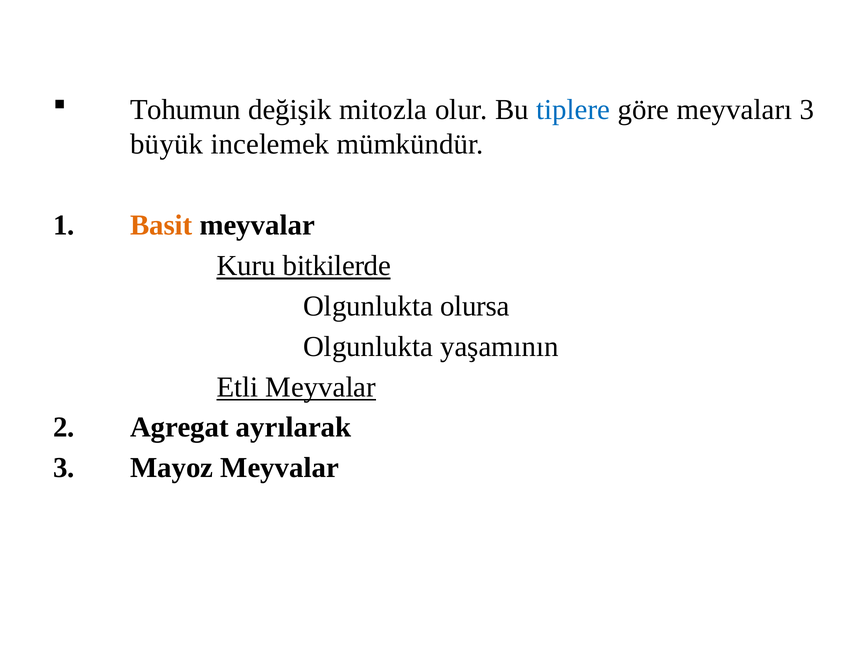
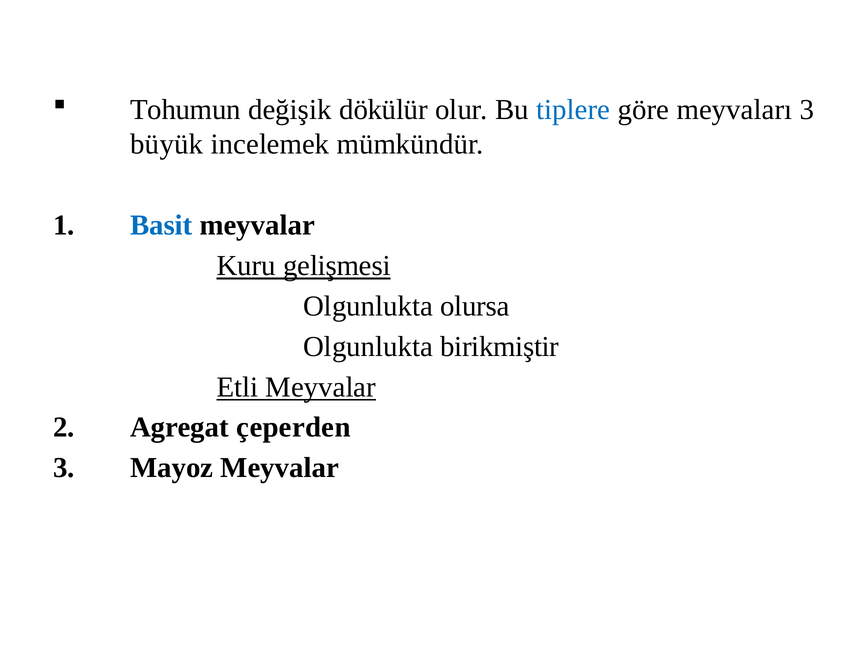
mitozla: mitozla -> dökülür
Basit colour: orange -> blue
bitkilerde: bitkilerde -> gelişmesi
yaşamının: yaşamının -> birikmiştir
ayrılarak: ayrılarak -> çeperden
